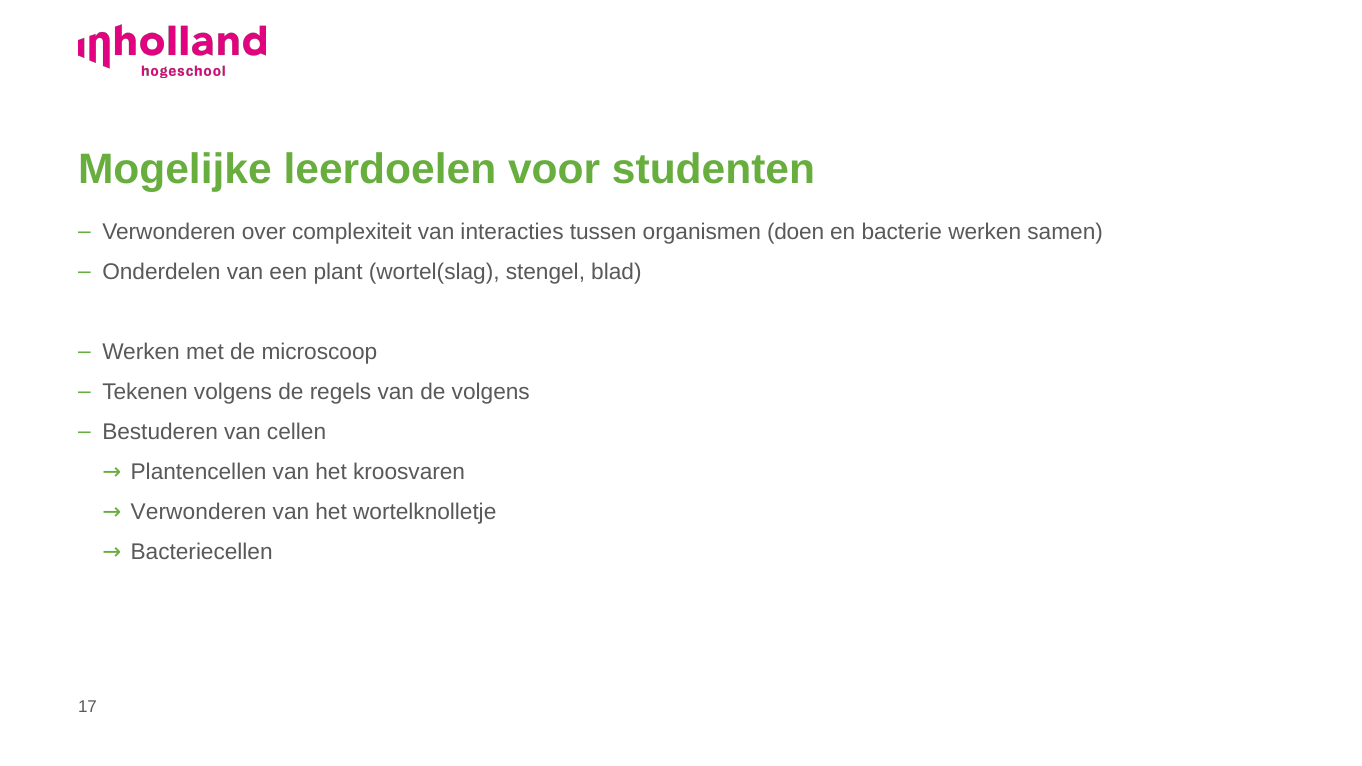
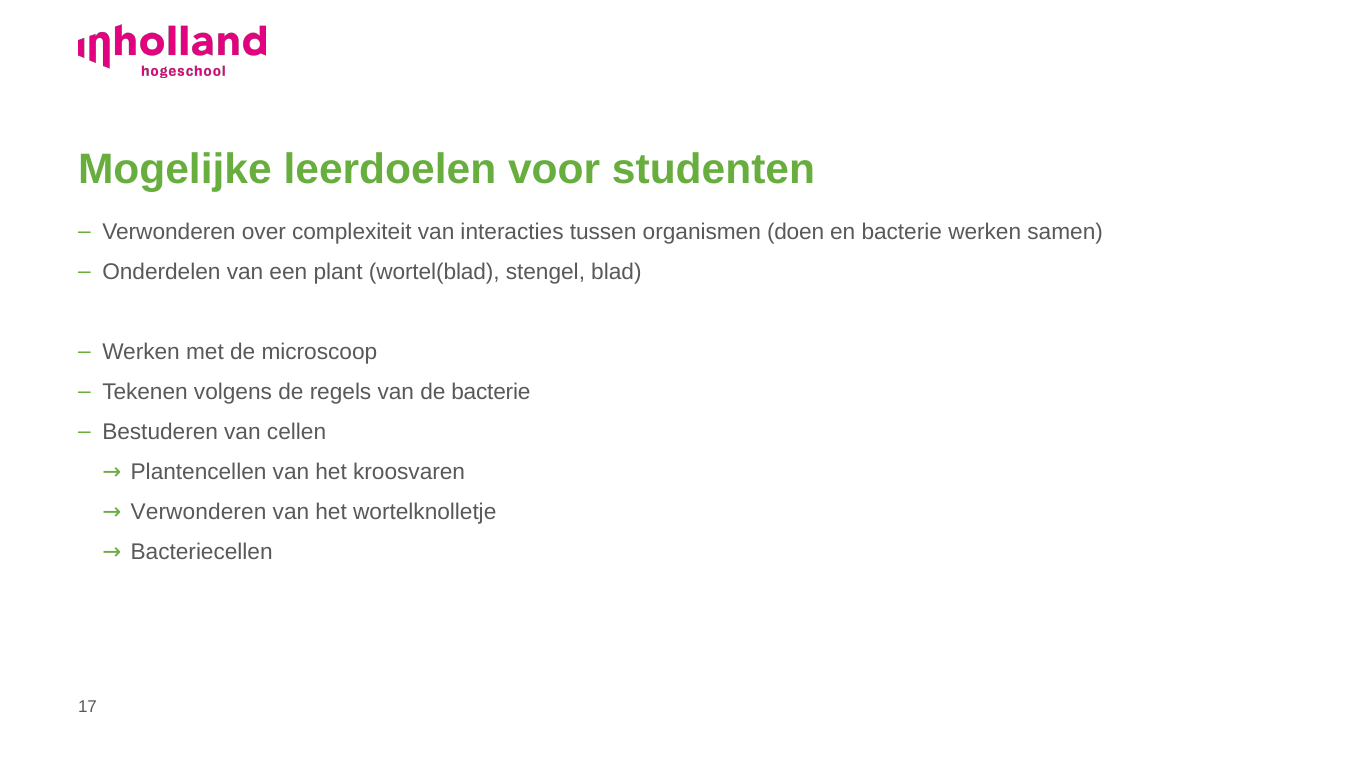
wortel(slag: wortel(slag -> wortel(blad
de volgens: volgens -> bacterie
